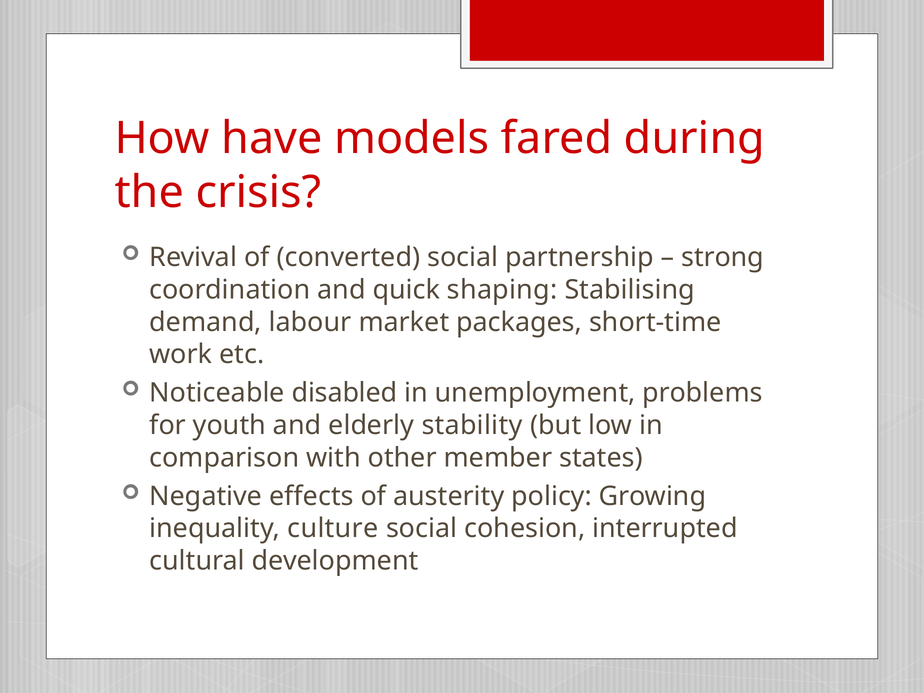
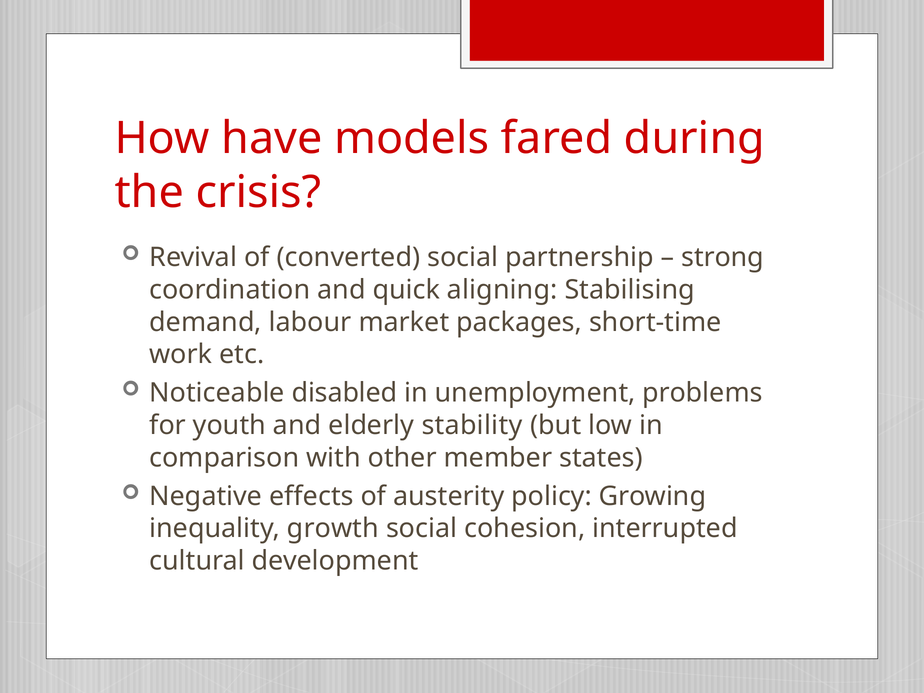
shaping: shaping -> aligning
culture: culture -> growth
